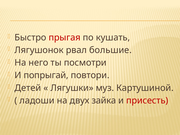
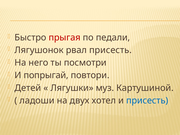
кушать: кушать -> педали
рвал большие: большие -> присесть
зайка: зайка -> хотел
присесть at (147, 101) colour: red -> blue
